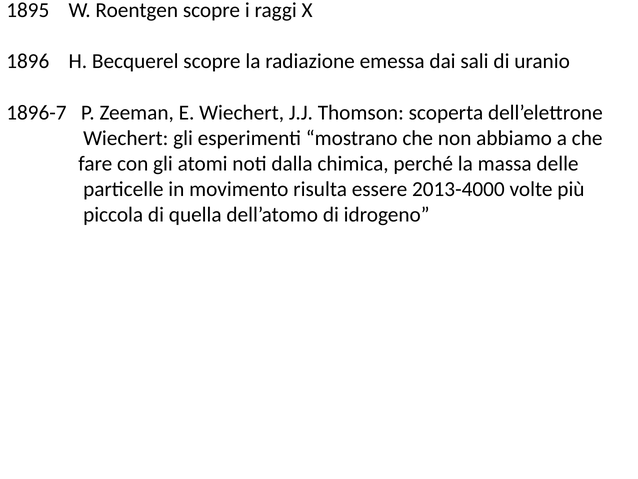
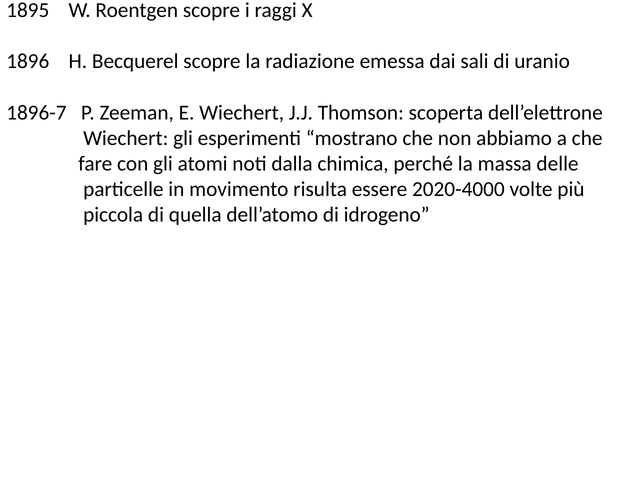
2013-4000: 2013-4000 -> 2020-4000
